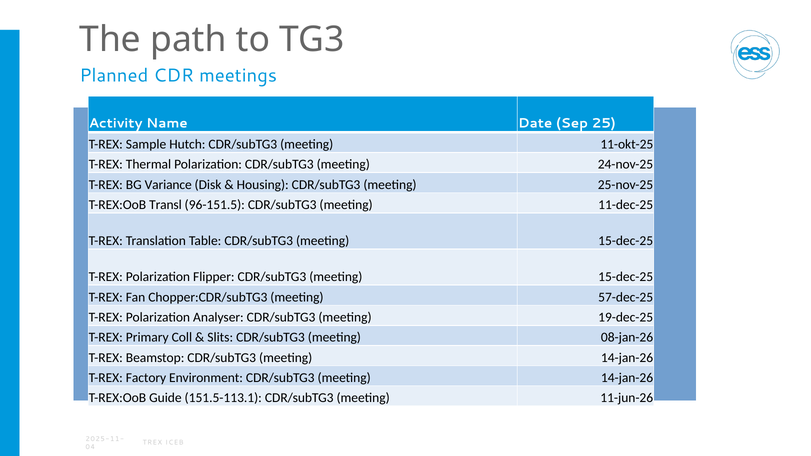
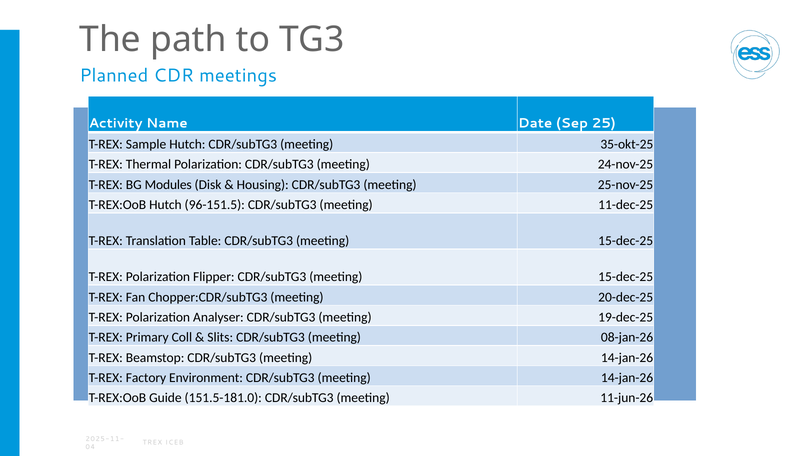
11-okt-25: 11-okt-25 -> 35-okt-25
Variance: Variance -> Modules
T-REX:OoB Transl: Transl -> Hutch
57-dec-25: 57-dec-25 -> 20-dec-25
151.5-113.1: 151.5-113.1 -> 151.5-181.0
